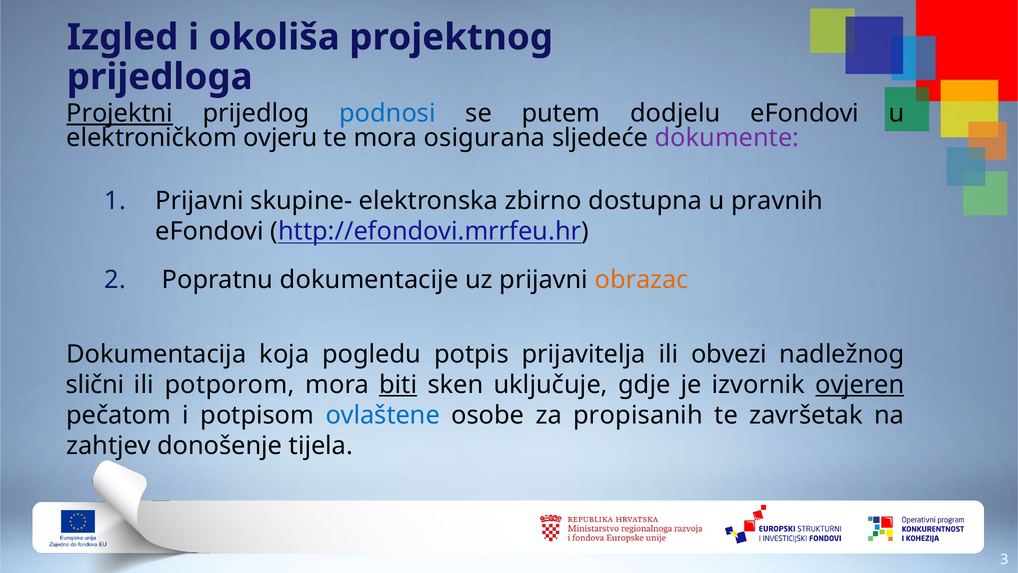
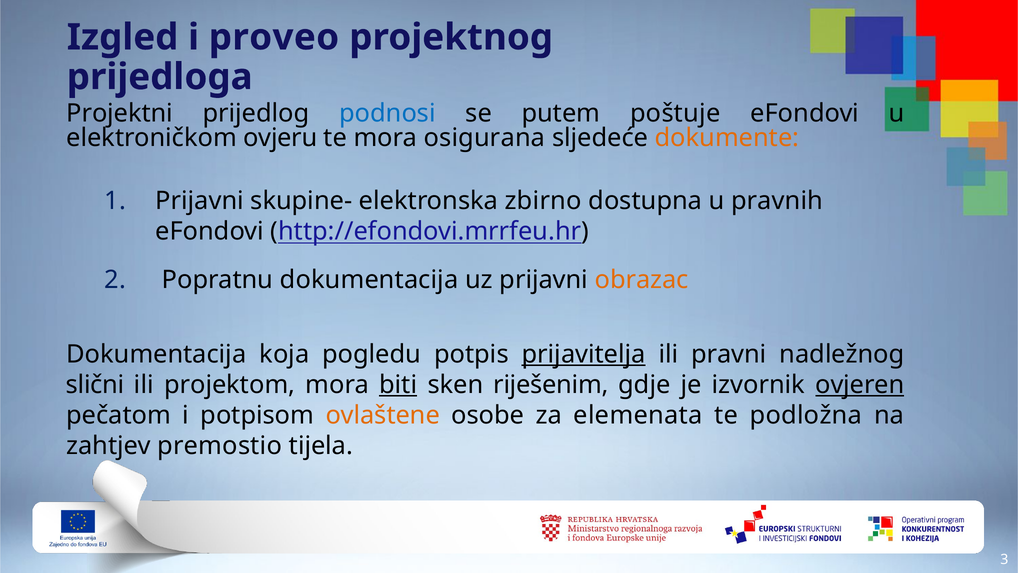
okoliša: okoliša -> proveo
Projektni underline: present -> none
dodjelu: dodjelu -> poštuje
dokumente colour: purple -> orange
Popratnu dokumentacije: dokumentacije -> dokumentacija
prijavitelja underline: none -> present
obvezi: obvezi -> pravni
potporom: potporom -> projektom
uključuje: uključuje -> riješenim
ovlaštene colour: blue -> orange
propisanih: propisanih -> elemenata
završetak: završetak -> podložna
donošenje: donošenje -> premostio
